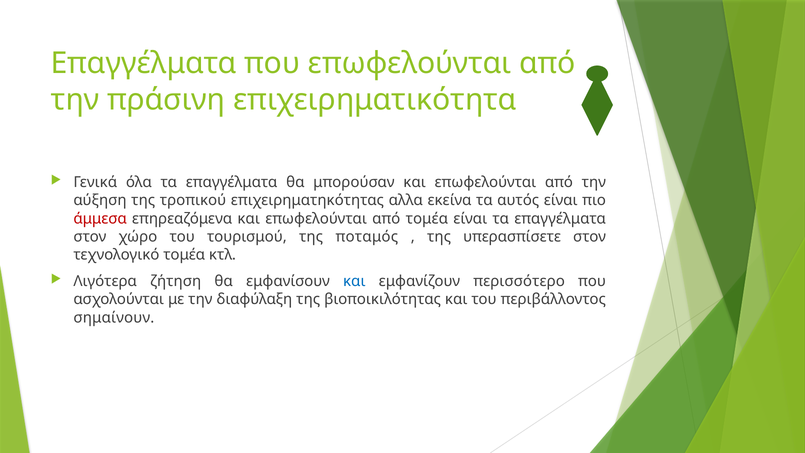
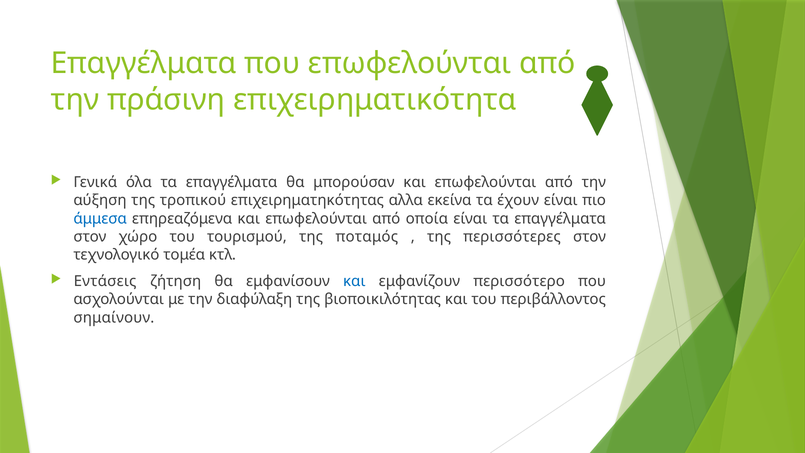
αυτός: αυτός -> έχουν
άμμεσα colour: red -> blue
από τομέα: τομέα -> οποία
υπερασπίσετε: υπερασπίσετε -> περισσότερες
Λιγότερα: Λιγότερα -> Εντάσεις
